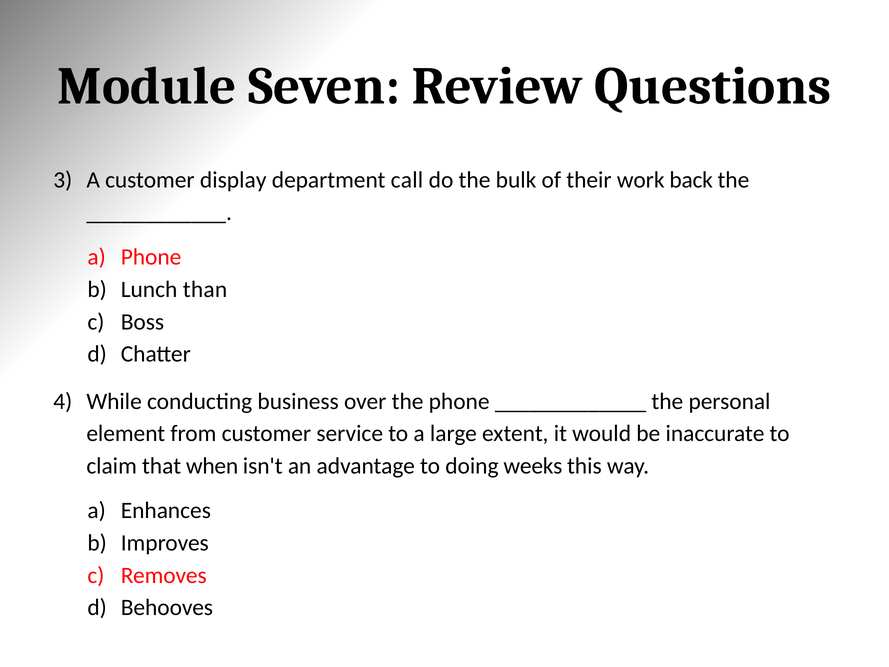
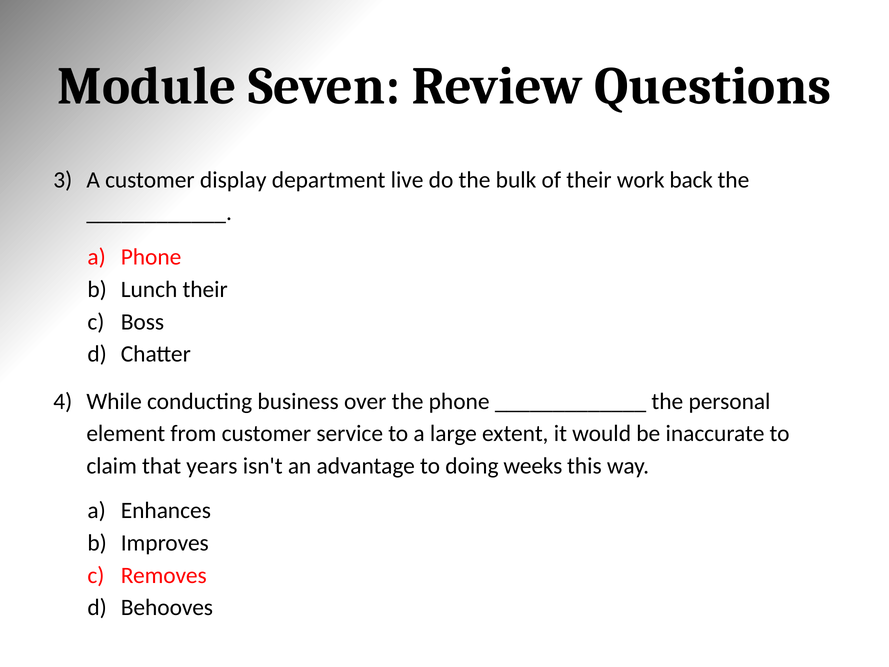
call: call -> live
Lunch than: than -> their
when: when -> years
